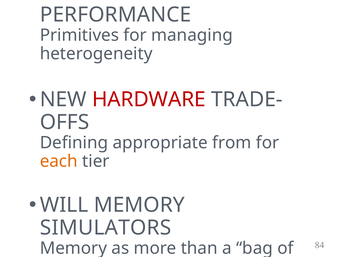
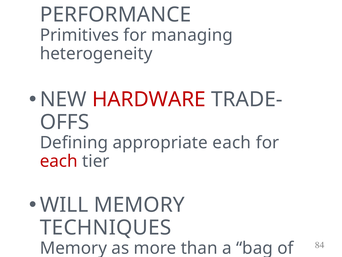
appropriate from: from -> each
each at (59, 161) colour: orange -> red
SIMULATORS: SIMULATORS -> TECHNIQUES
